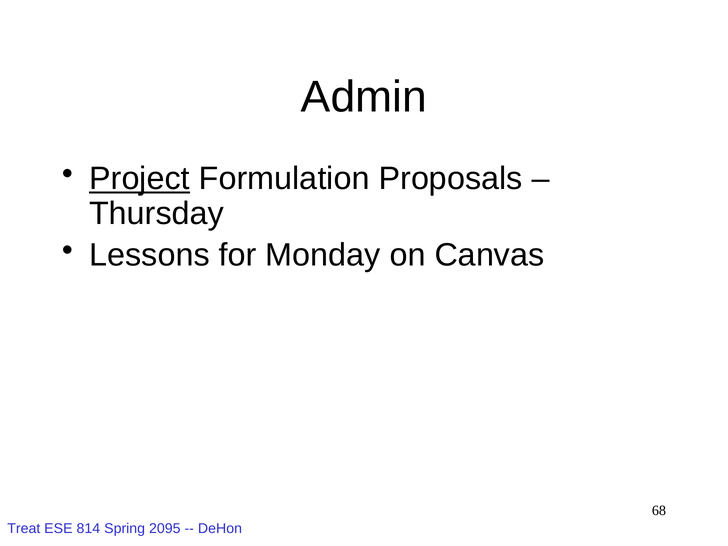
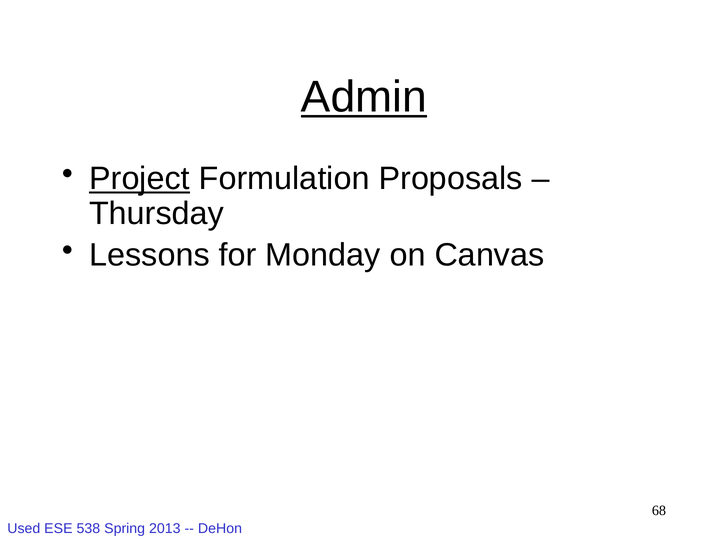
Admin underline: none -> present
Treat: Treat -> Used
814: 814 -> 538
2095: 2095 -> 2013
